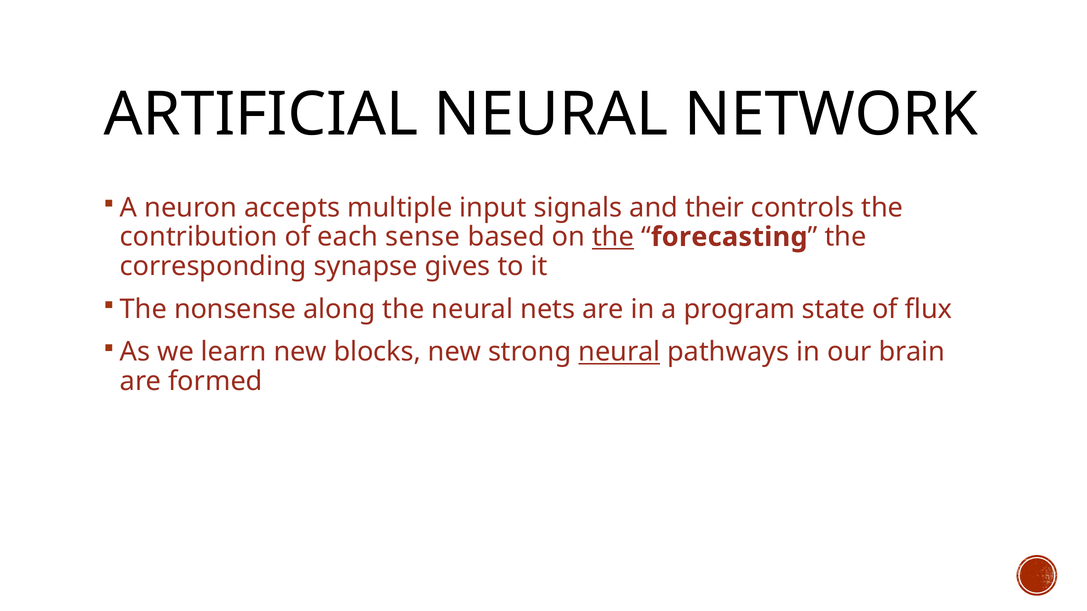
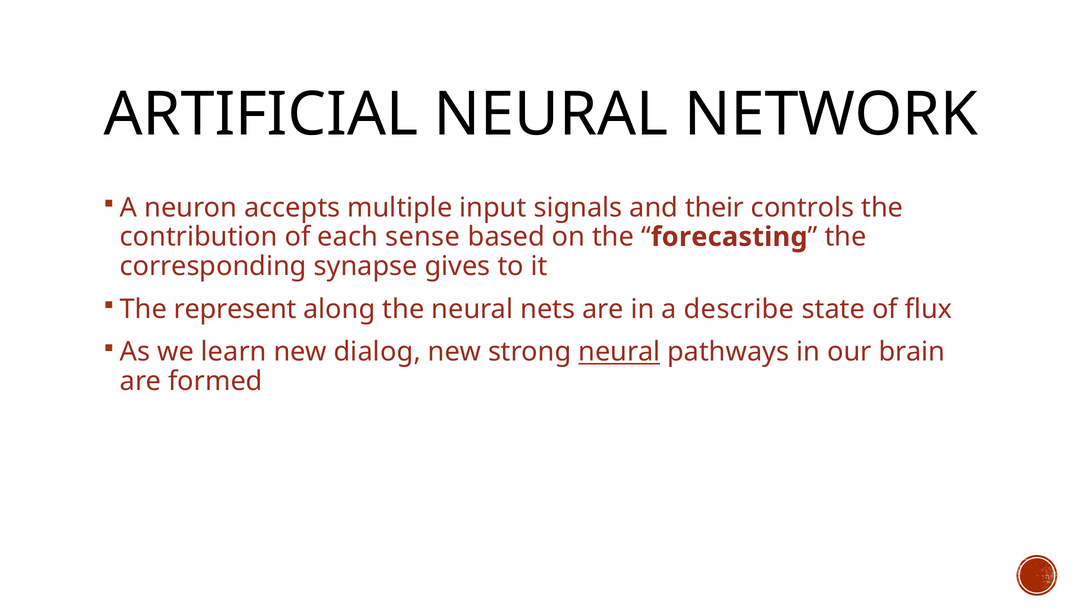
the at (613, 237) underline: present -> none
nonsense: nonsense -> represent
program: program -> describe
blocks: blocks -> dialog
